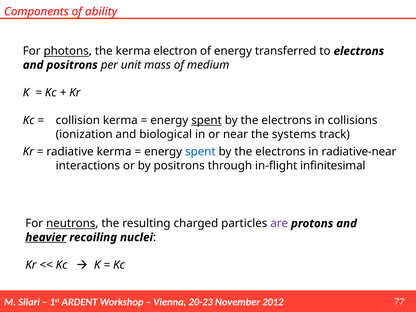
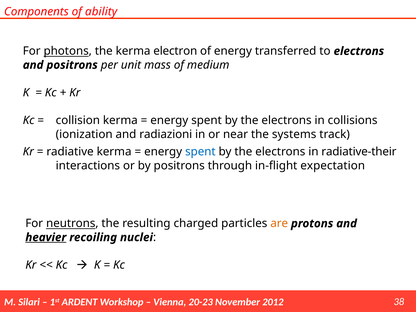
spent at (207, 120) underline: present -> none
biological: biological -> radiazioni
radiative-near: radiative-near -> radiative-their
infinitesimal: infinitesimal -> expectation
are colour: purple -> orange
77: 77 -> 38
